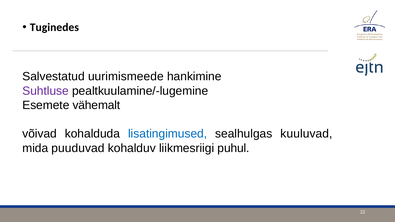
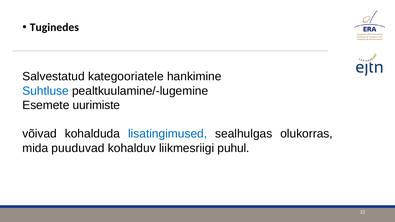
uurimismeede: uurimismeede -> kategooriatele
Suhtluse colour: purple -> blue
vähemalt: vähemalt -> uurimiste
kuuluvad: kuuluvad -> olukorras
